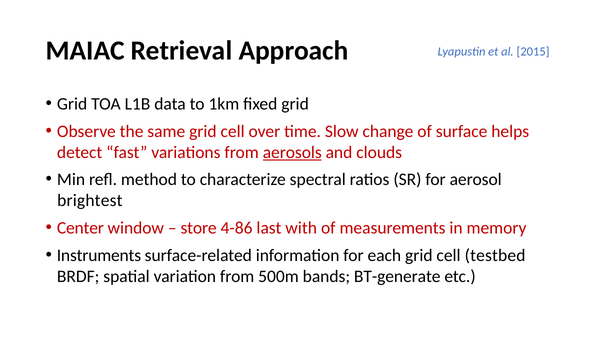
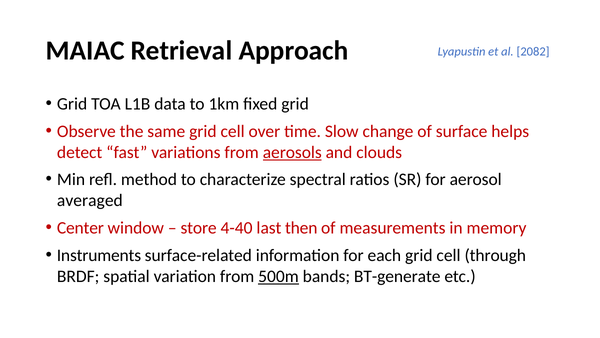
2015: 2015 -> 2082
brightest: brightest -> averaged
4-86: 4-86 -> 4-40
with: with -> then
testbed: testbed -> through
500m underline: none -> present
